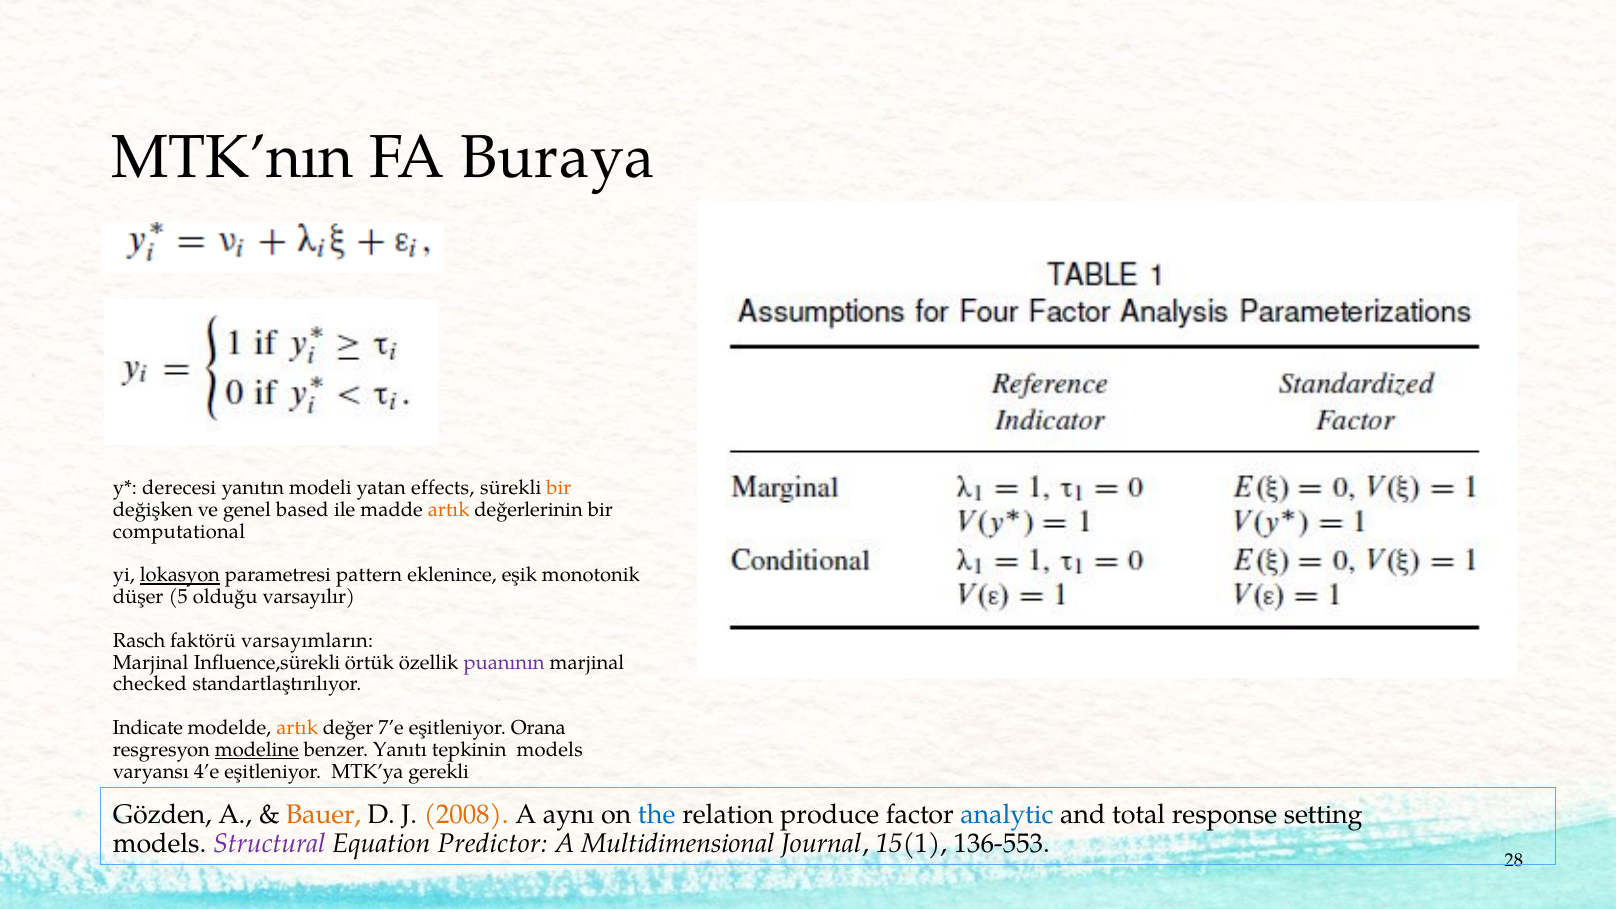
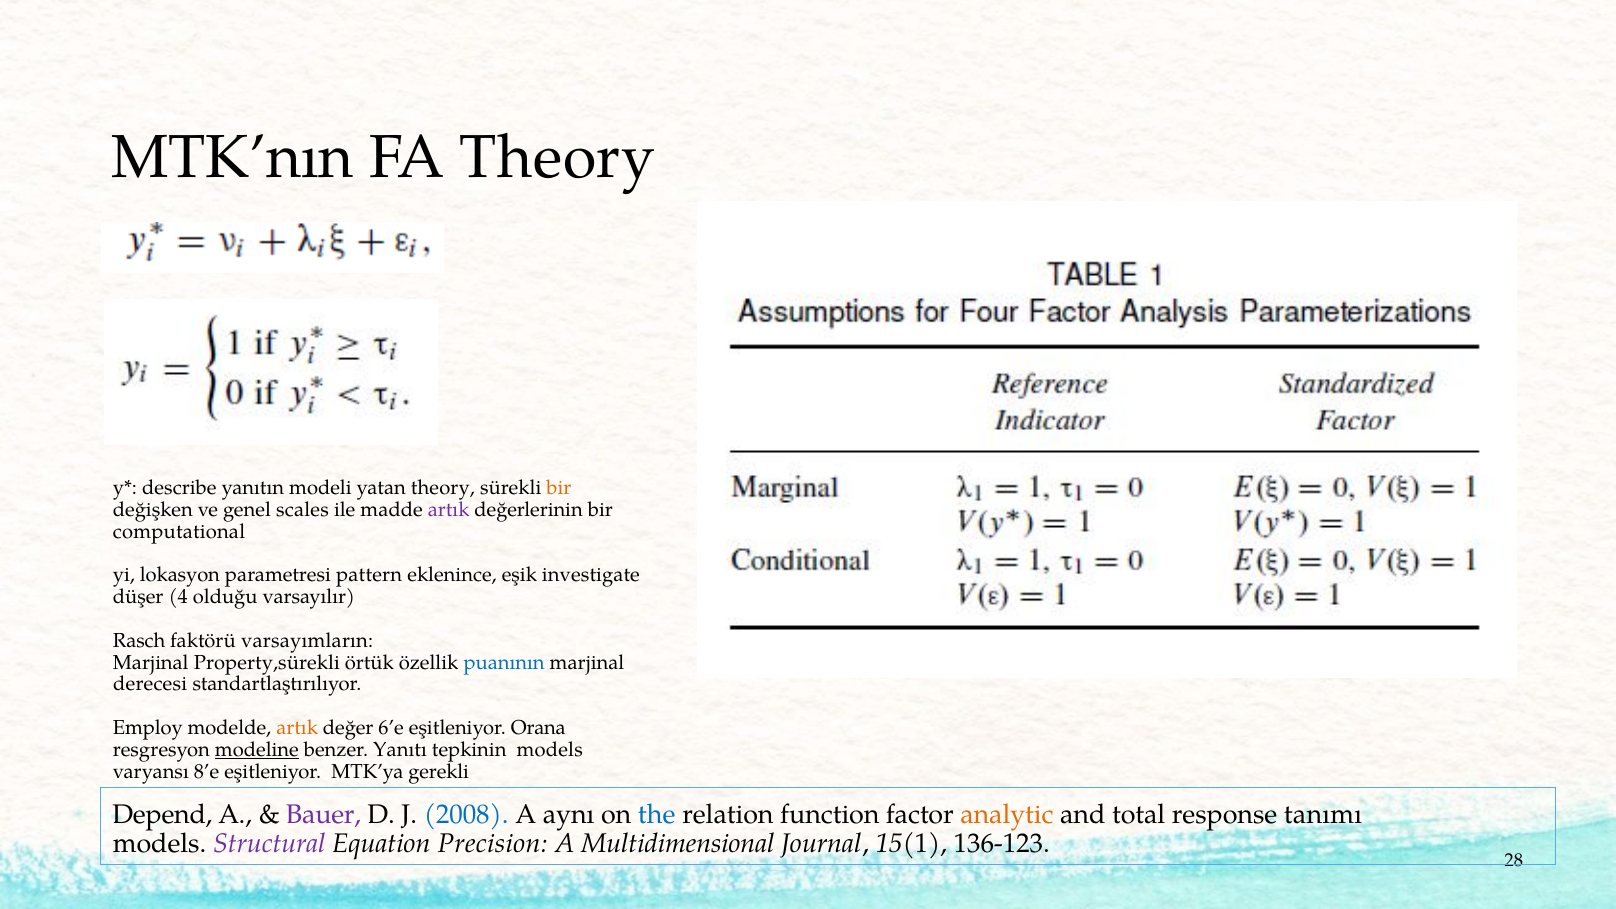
FA Buraya: Buraya -> Theory
derecesi: derecesi -> describe
yatan effects: effects -> theory
based: based -> scales
artık at (449, 510) colour: orange -> purple
lokasyon underline: present -> none
monotonik: monotonik -> investigate
5: 5 -> 4
Influence,sürekli: Influence,sürekli -> Property,sürekli
puanının colour: purple -> blue
checked: checked -> derecesi
Indicate: Indicate -> Employ
7’e: 7’e -> 6’e
4’e: 4’e -> 8’e
Gözden: Gözden -> Depend
Bauer colour: orange -> purple
2008 colour: orange -> blue
produce: produce -> function
analytic colour: blue -> orange
setting: setting -> tanımı
Predictor: Predictor -> Precision
136-553: 136-553 -> 136-123
